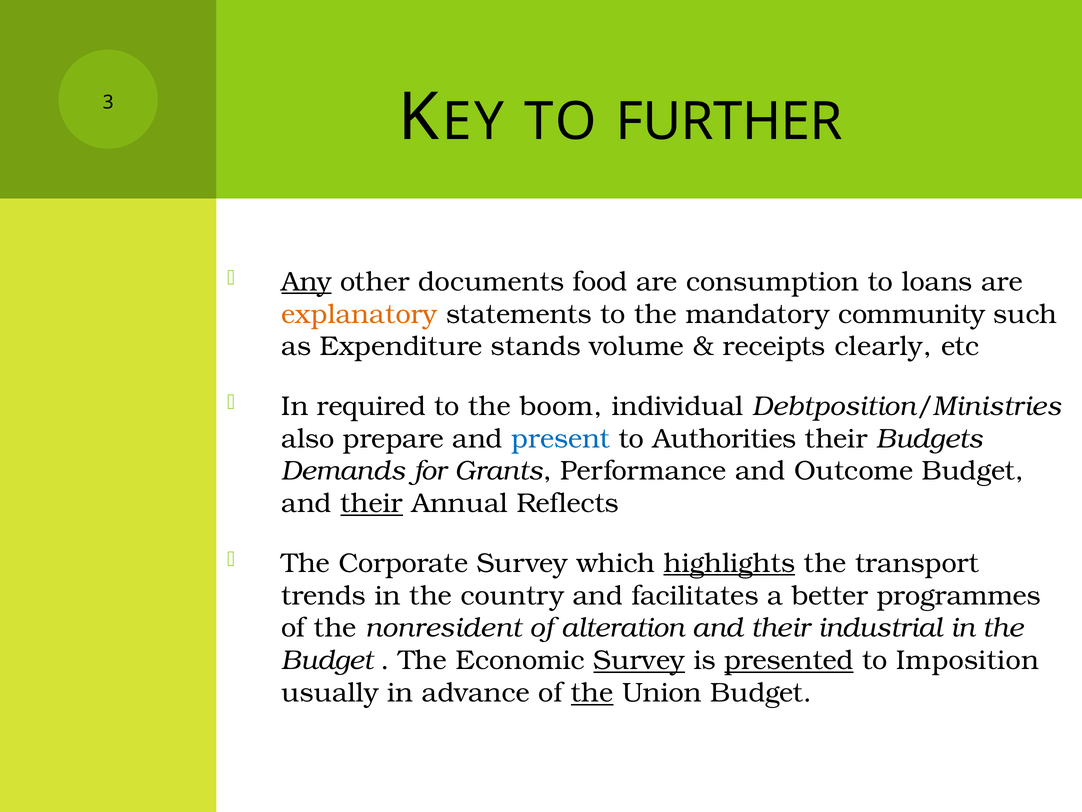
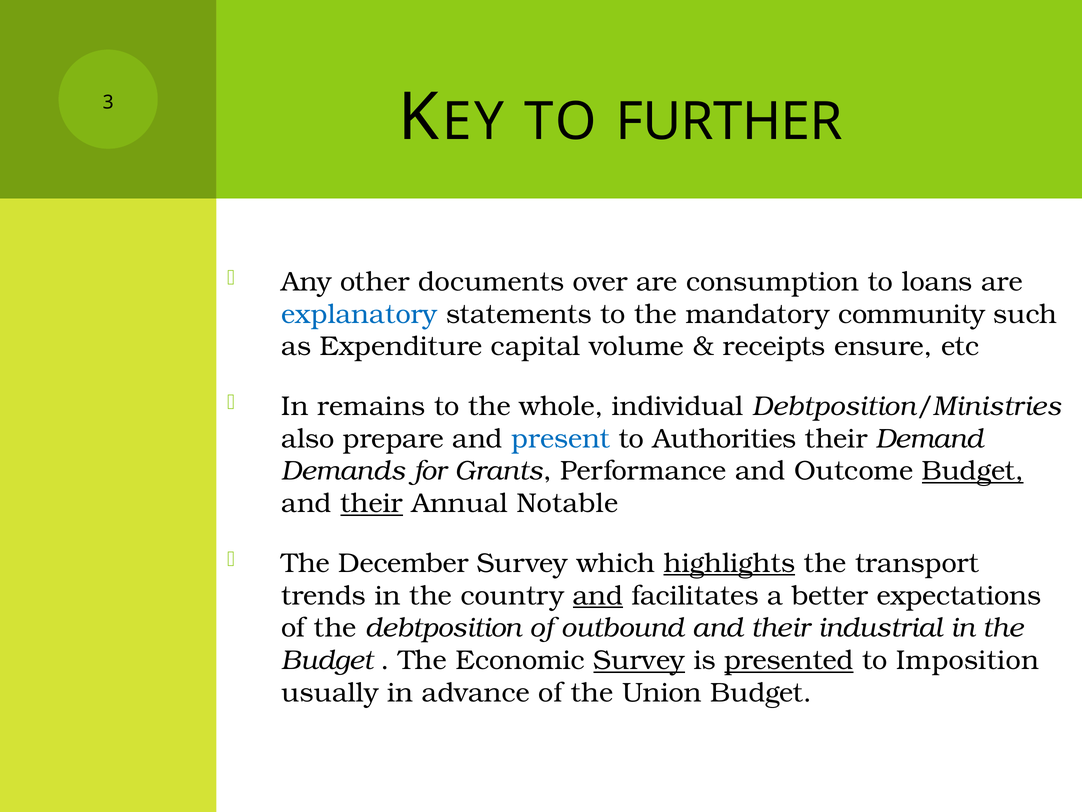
Any underline: present -> none
food: food -> over
explanatory colour: orange -> blue
stands: stands -> capital
clearly: clearly -> ensure
required: required -> remains
boom: boom -> whole
Budgets: Budgets -> Demand
Budget at (973, 471) underline: none -> present
Reflects: Reflects -> Notable
Corporate: Corporate -> December
and at (598, 595) underline: none -> present
programmes: programmes -> expectations
nonresident: nonresident -> debtposition
alteration: alteration -> outbound
the at (592, 693) underline: present -> none
